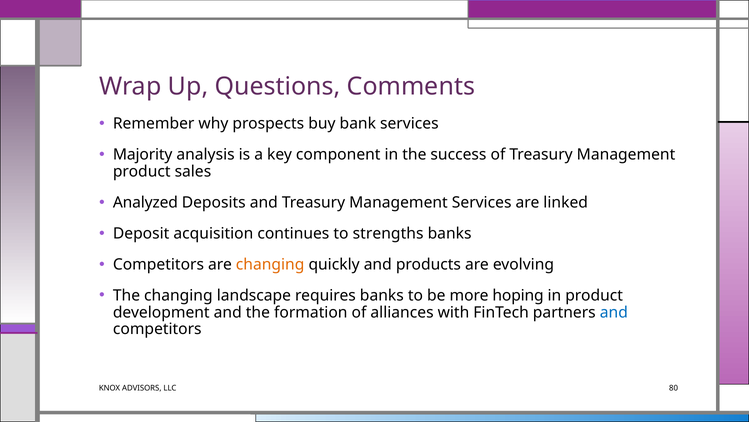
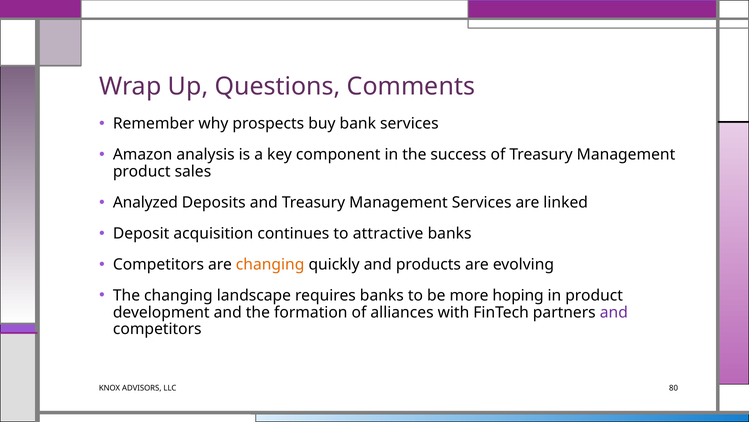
Majority: Majority -> Amazon
strengths: strengths -> attractive
and at (614, 312) colour: blue -> purple
